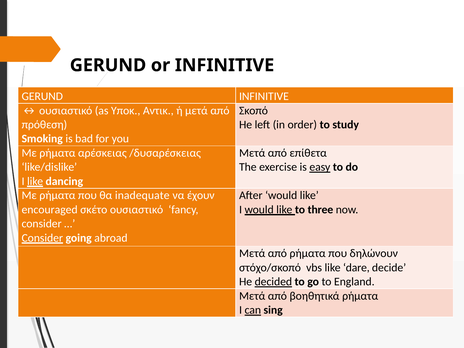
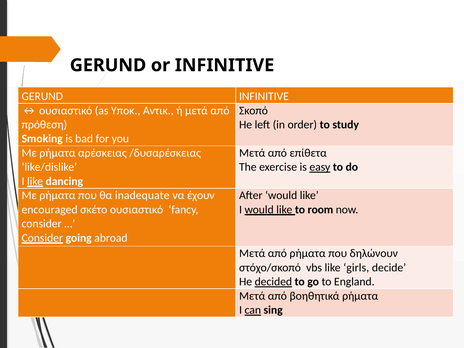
three: three -> room
dare: dare -> girls
